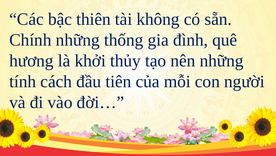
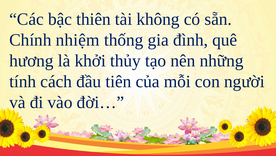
Chính những: những -> nhiệm
